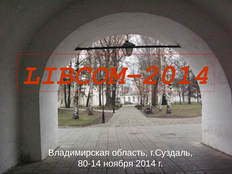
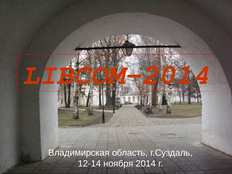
80-14: 80-14 -> 12-14
